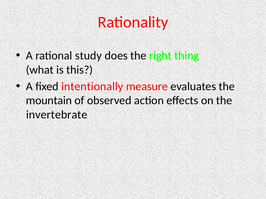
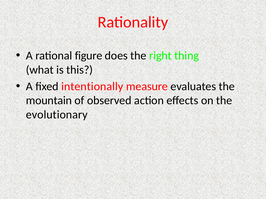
study: study -> figure
invertebrate: invertebrate -> evolutionary
